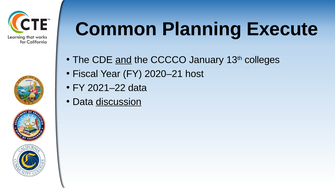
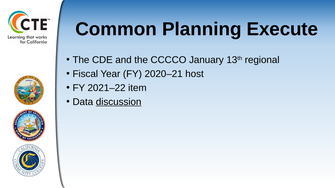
and underline: present -> none
colleges: colleges -> regional
2021–22 data: data -> item
